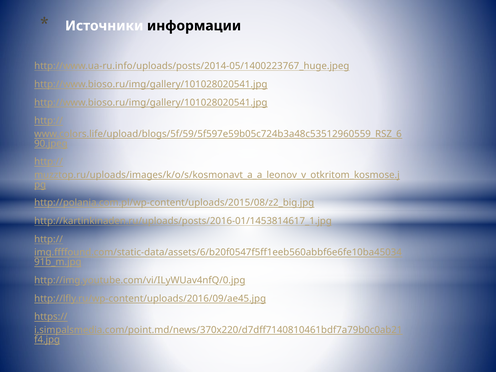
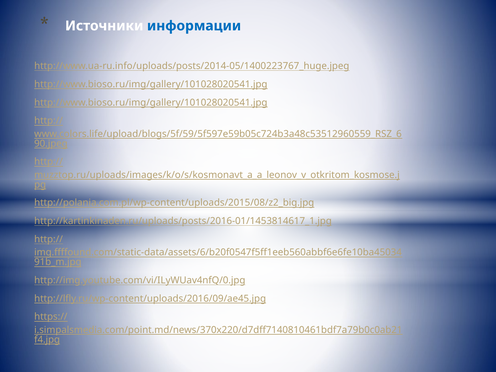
информации colour: black -> blue
